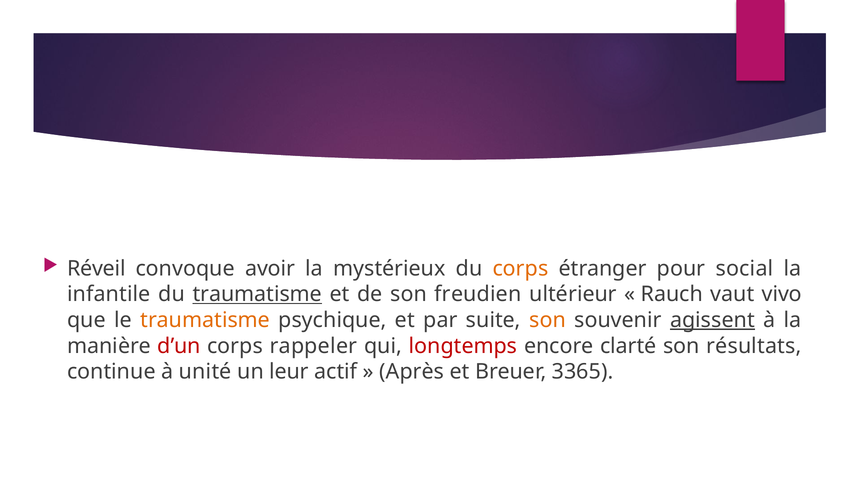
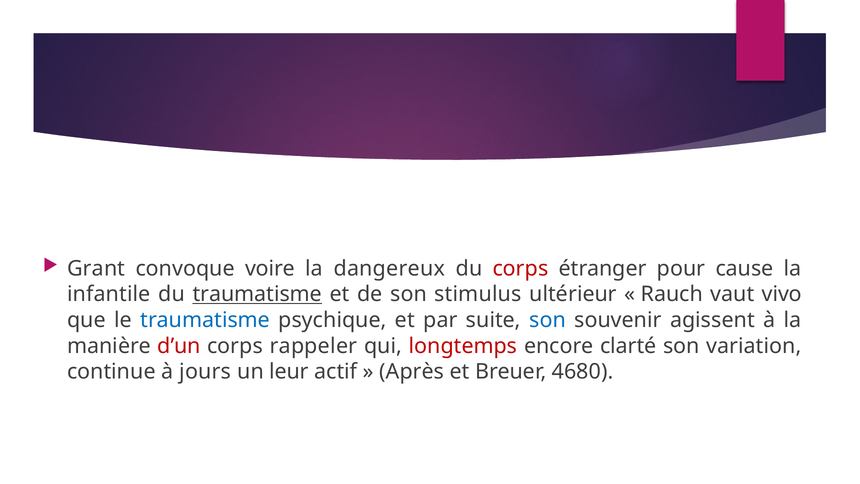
Réveil: Réveil -> Grant
avoir: avoir -> voire
mystérieux: mystérieux -> dangereux
corps at (521, 268) colour: orange -> red
social: social -> cause
freudien: freudien -> stimulus
traumatisme at (205, 320) colour: orange -> blue
son at (548, 320) colour: orange -> blue
agissent underline: present -> none
résultats: résultats -> variation
unité: unité -> jours
3365: 3365 -> 4680
